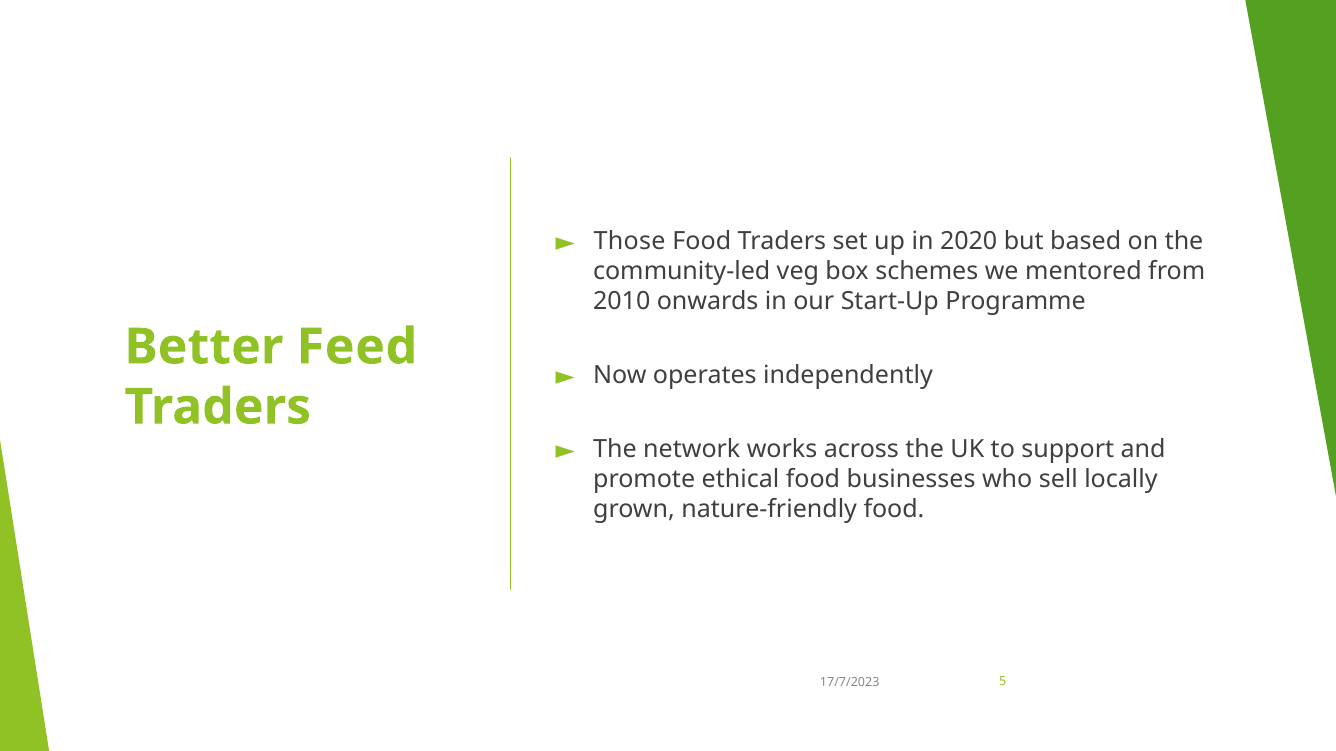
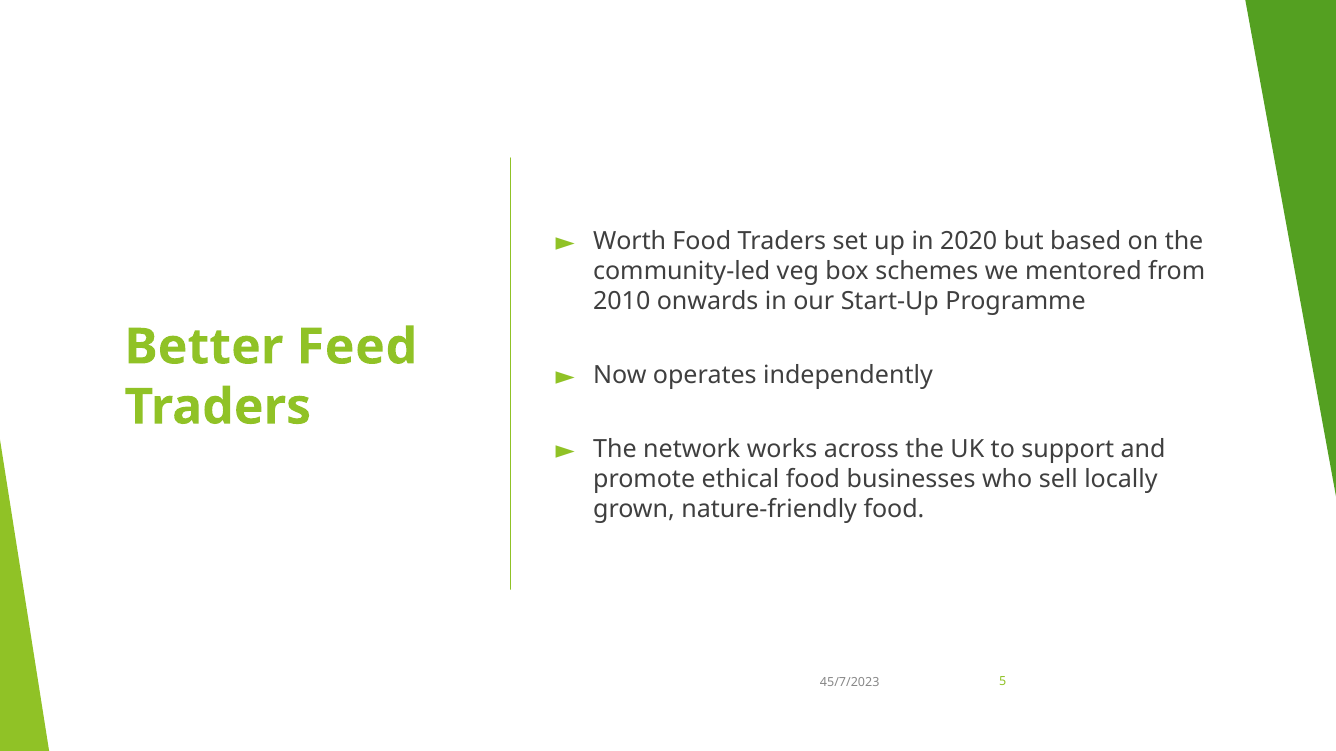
Those: Those -> Worth
17/7/2023: 17/7/2023 -> 45/7/2023
